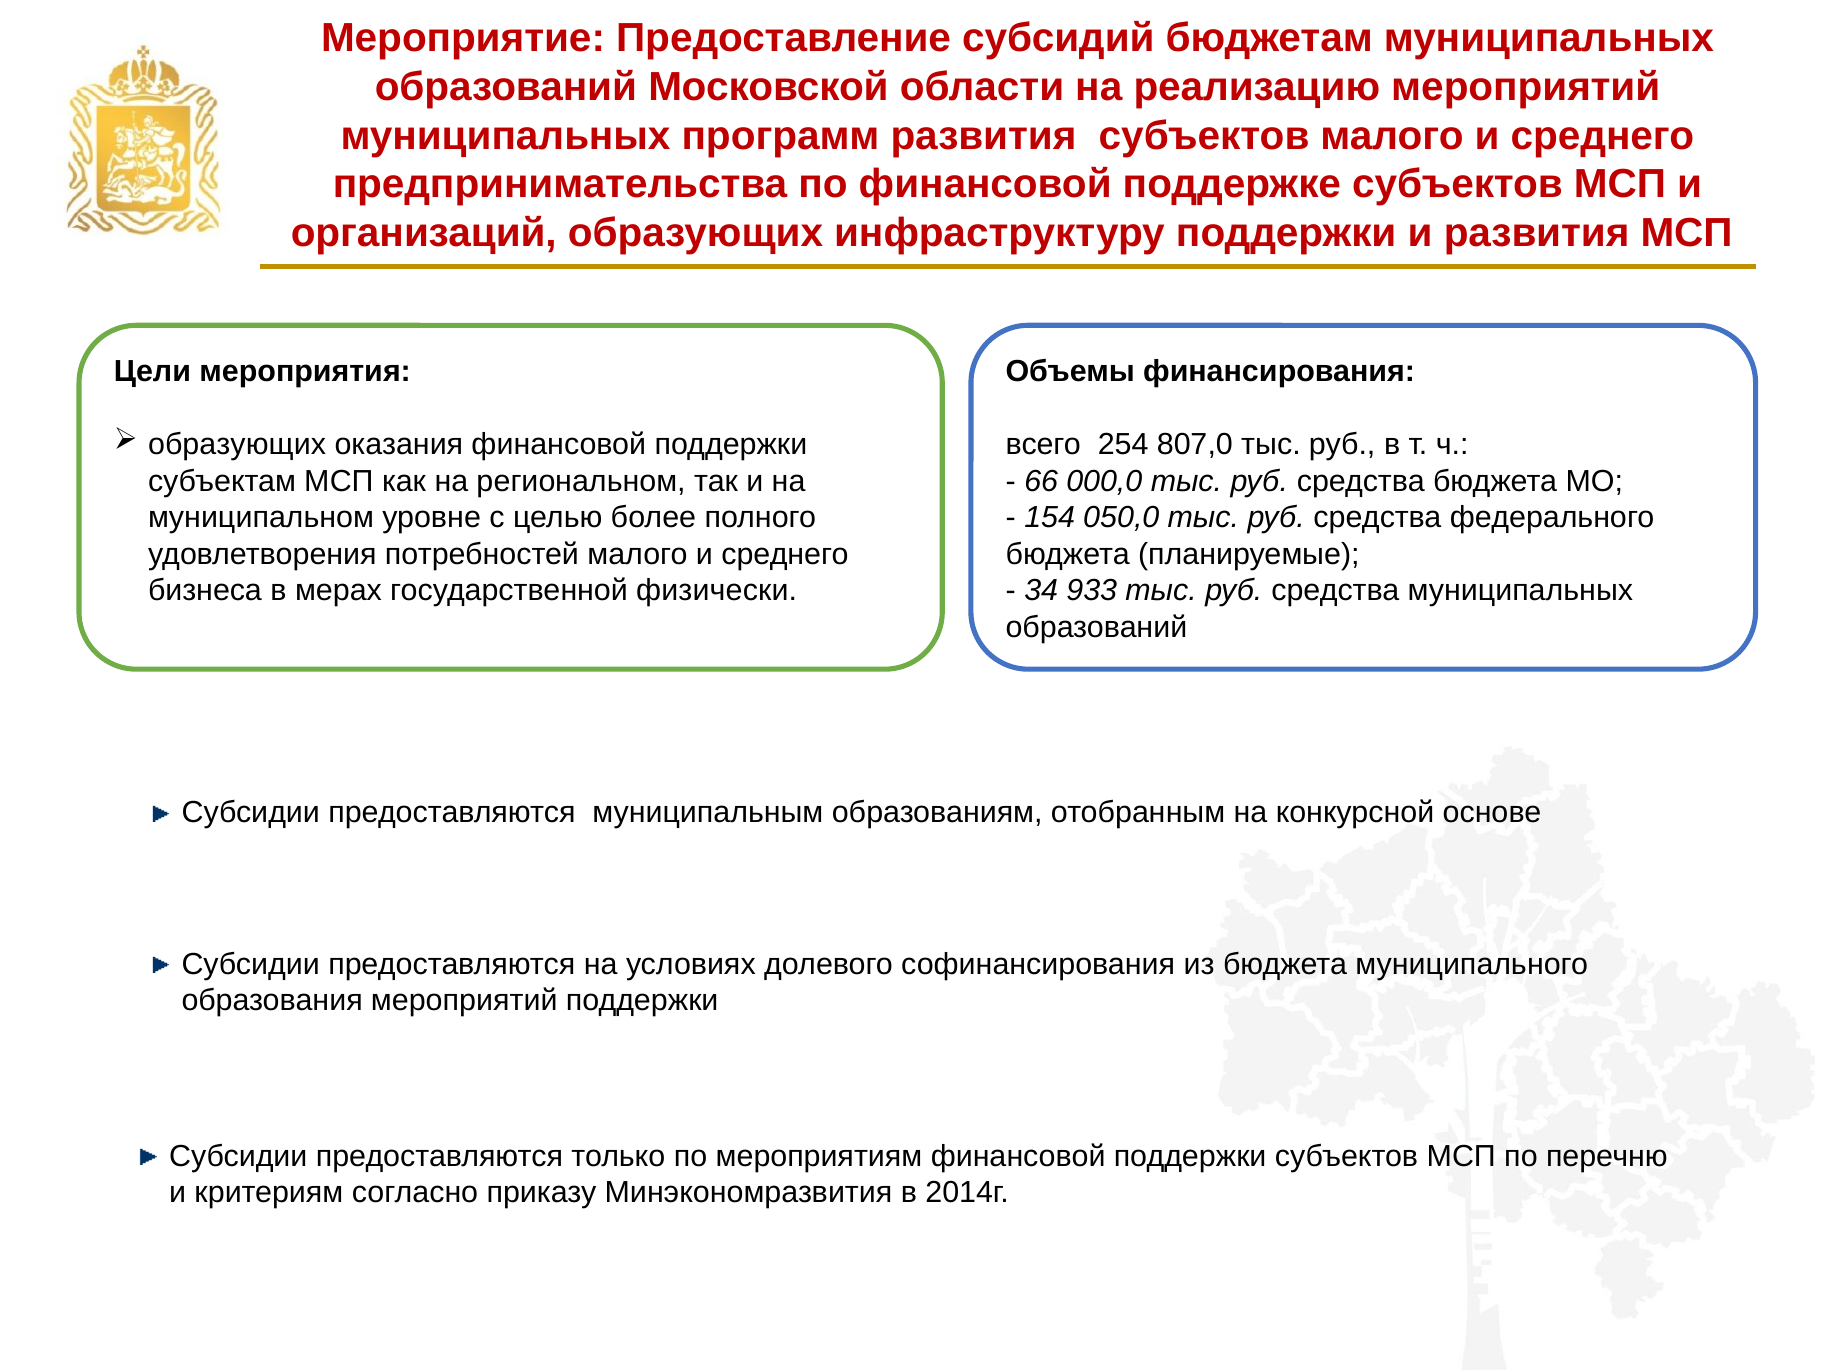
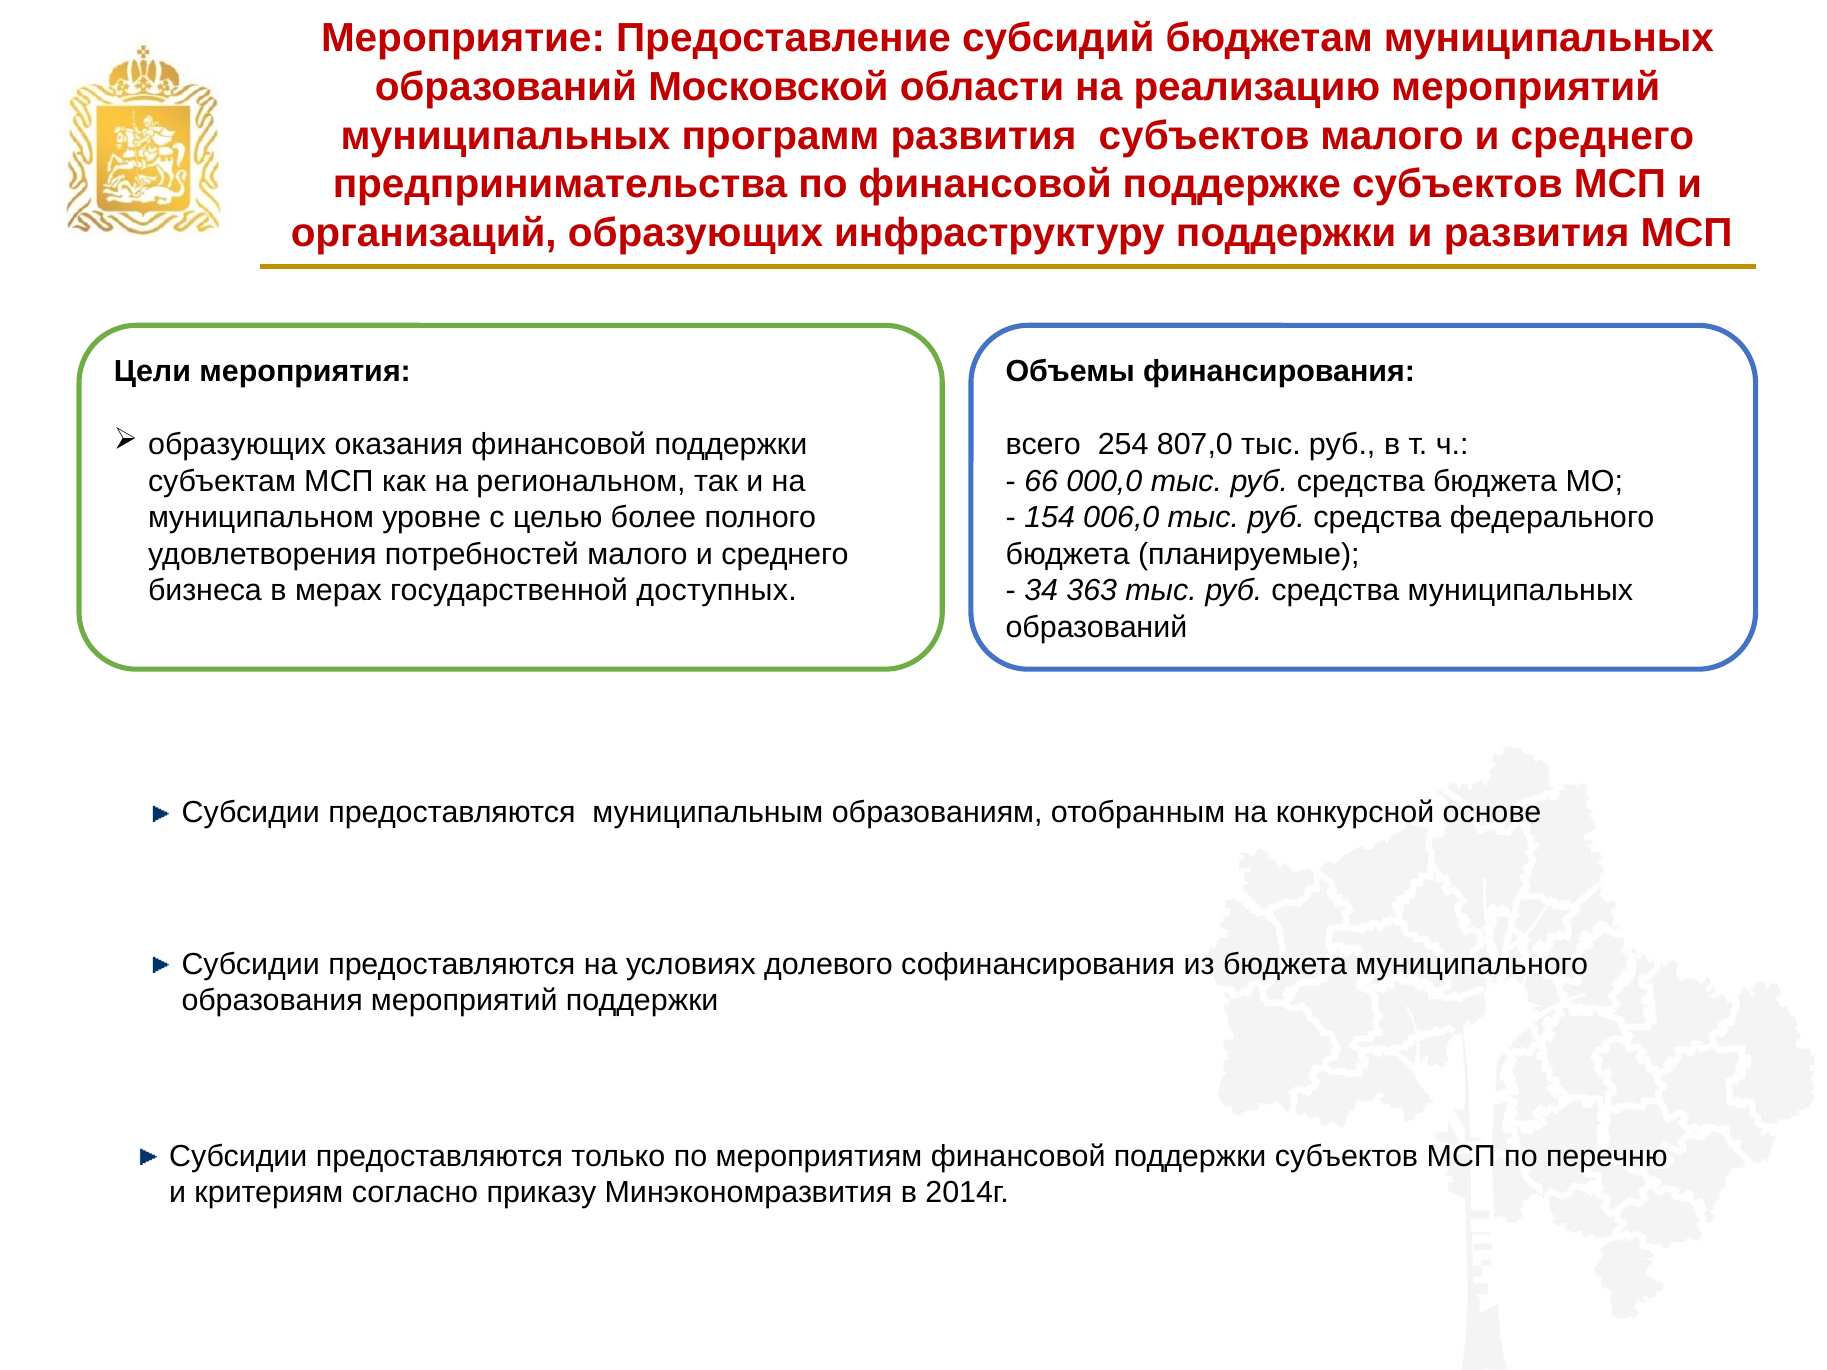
050,0: 050,0 -> 006,0
физически: физически -> доступных
933: 933 -> 363
